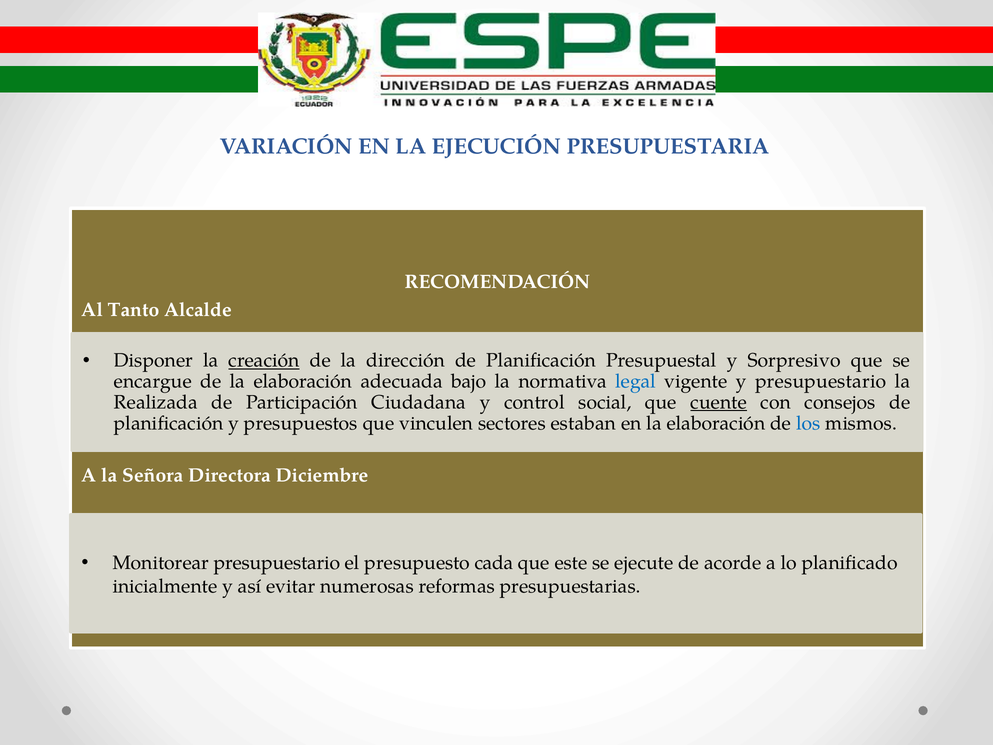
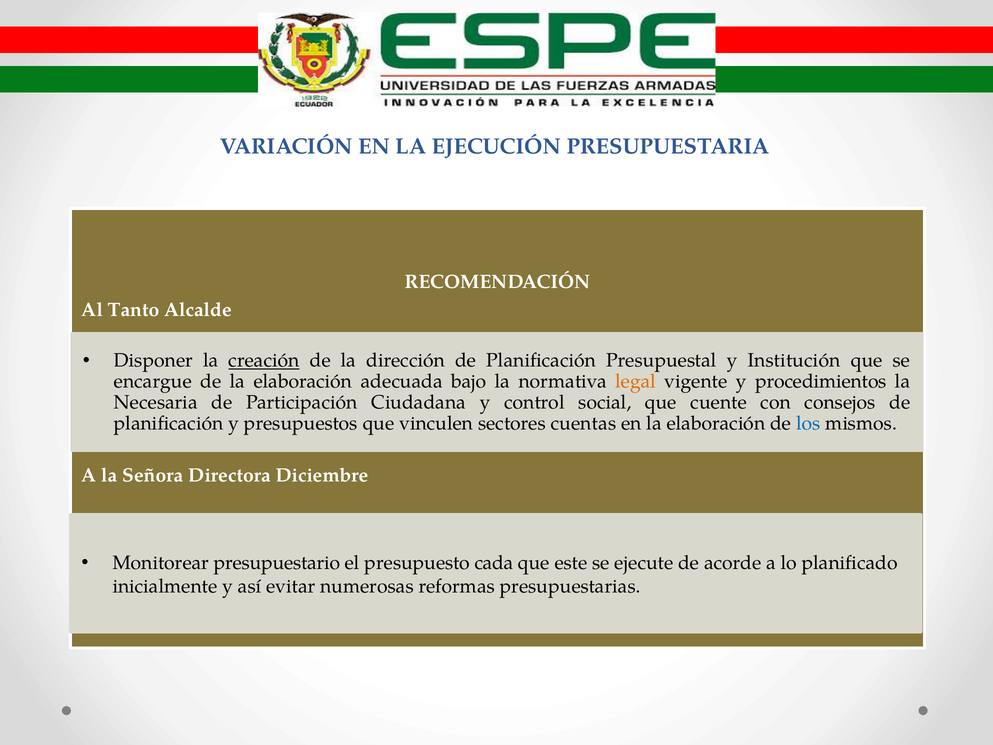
Sorpresivo: Sorpresivo -> Institución
legal colour: blue -> orange
y presupuestario: presupuestario -> procedimientos
Realizada: Realizada -> Necesaria
cuente underline: present -> none
estaban: estaban -> cuentas
